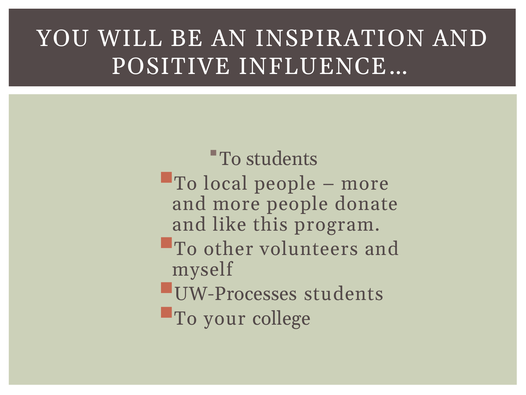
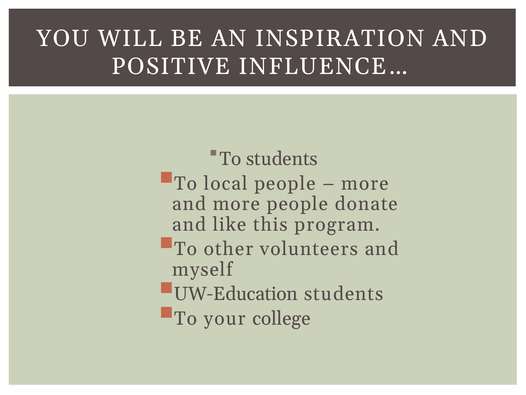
UW-Processes: UW-Processes -> UW-Education
